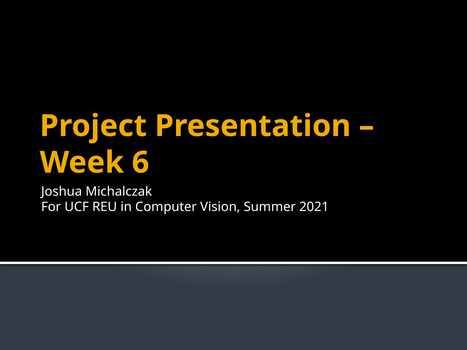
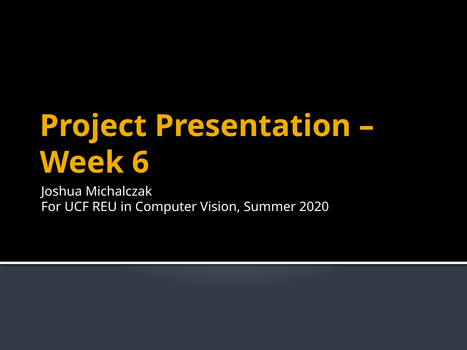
2021: 2021 -> 2020
